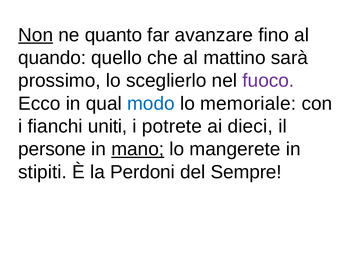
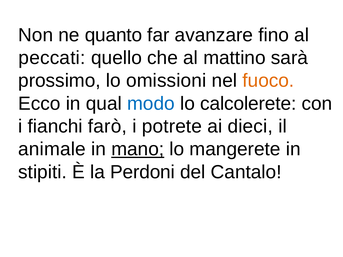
Non underline: present -> none
quando: quando -> peccati
sceglierlo: sceglierlo -> omissioni
fuoco colour: purple -> orange
memoriale: memoriale -> calcolerete
uniti: uniti -> farò
persone: persone -> animale
Sempre: Sempre -> Cantalo
